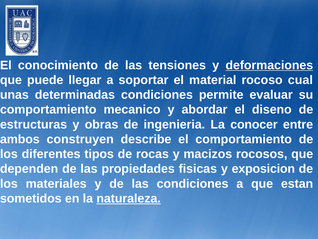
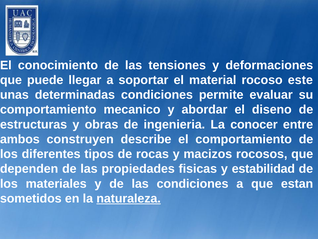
deformaciones underline: present -> none
cual: cual -> este
exposicion: exposicion -> estabilidad
